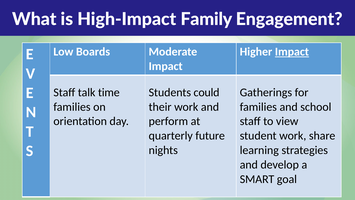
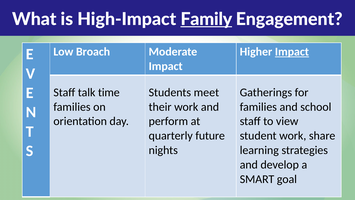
Family underline: none -> present
Boards: Boards -> Broach
could: could -> meet
